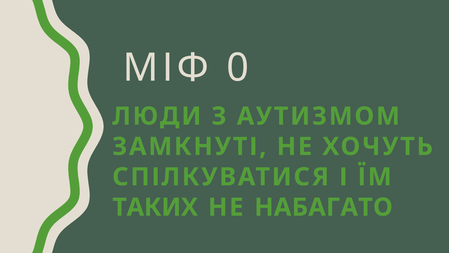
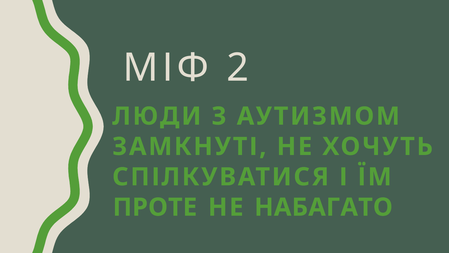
0: 0 -> 2
ТАКИХ: ТАКИХ -> ПРОТЕ
